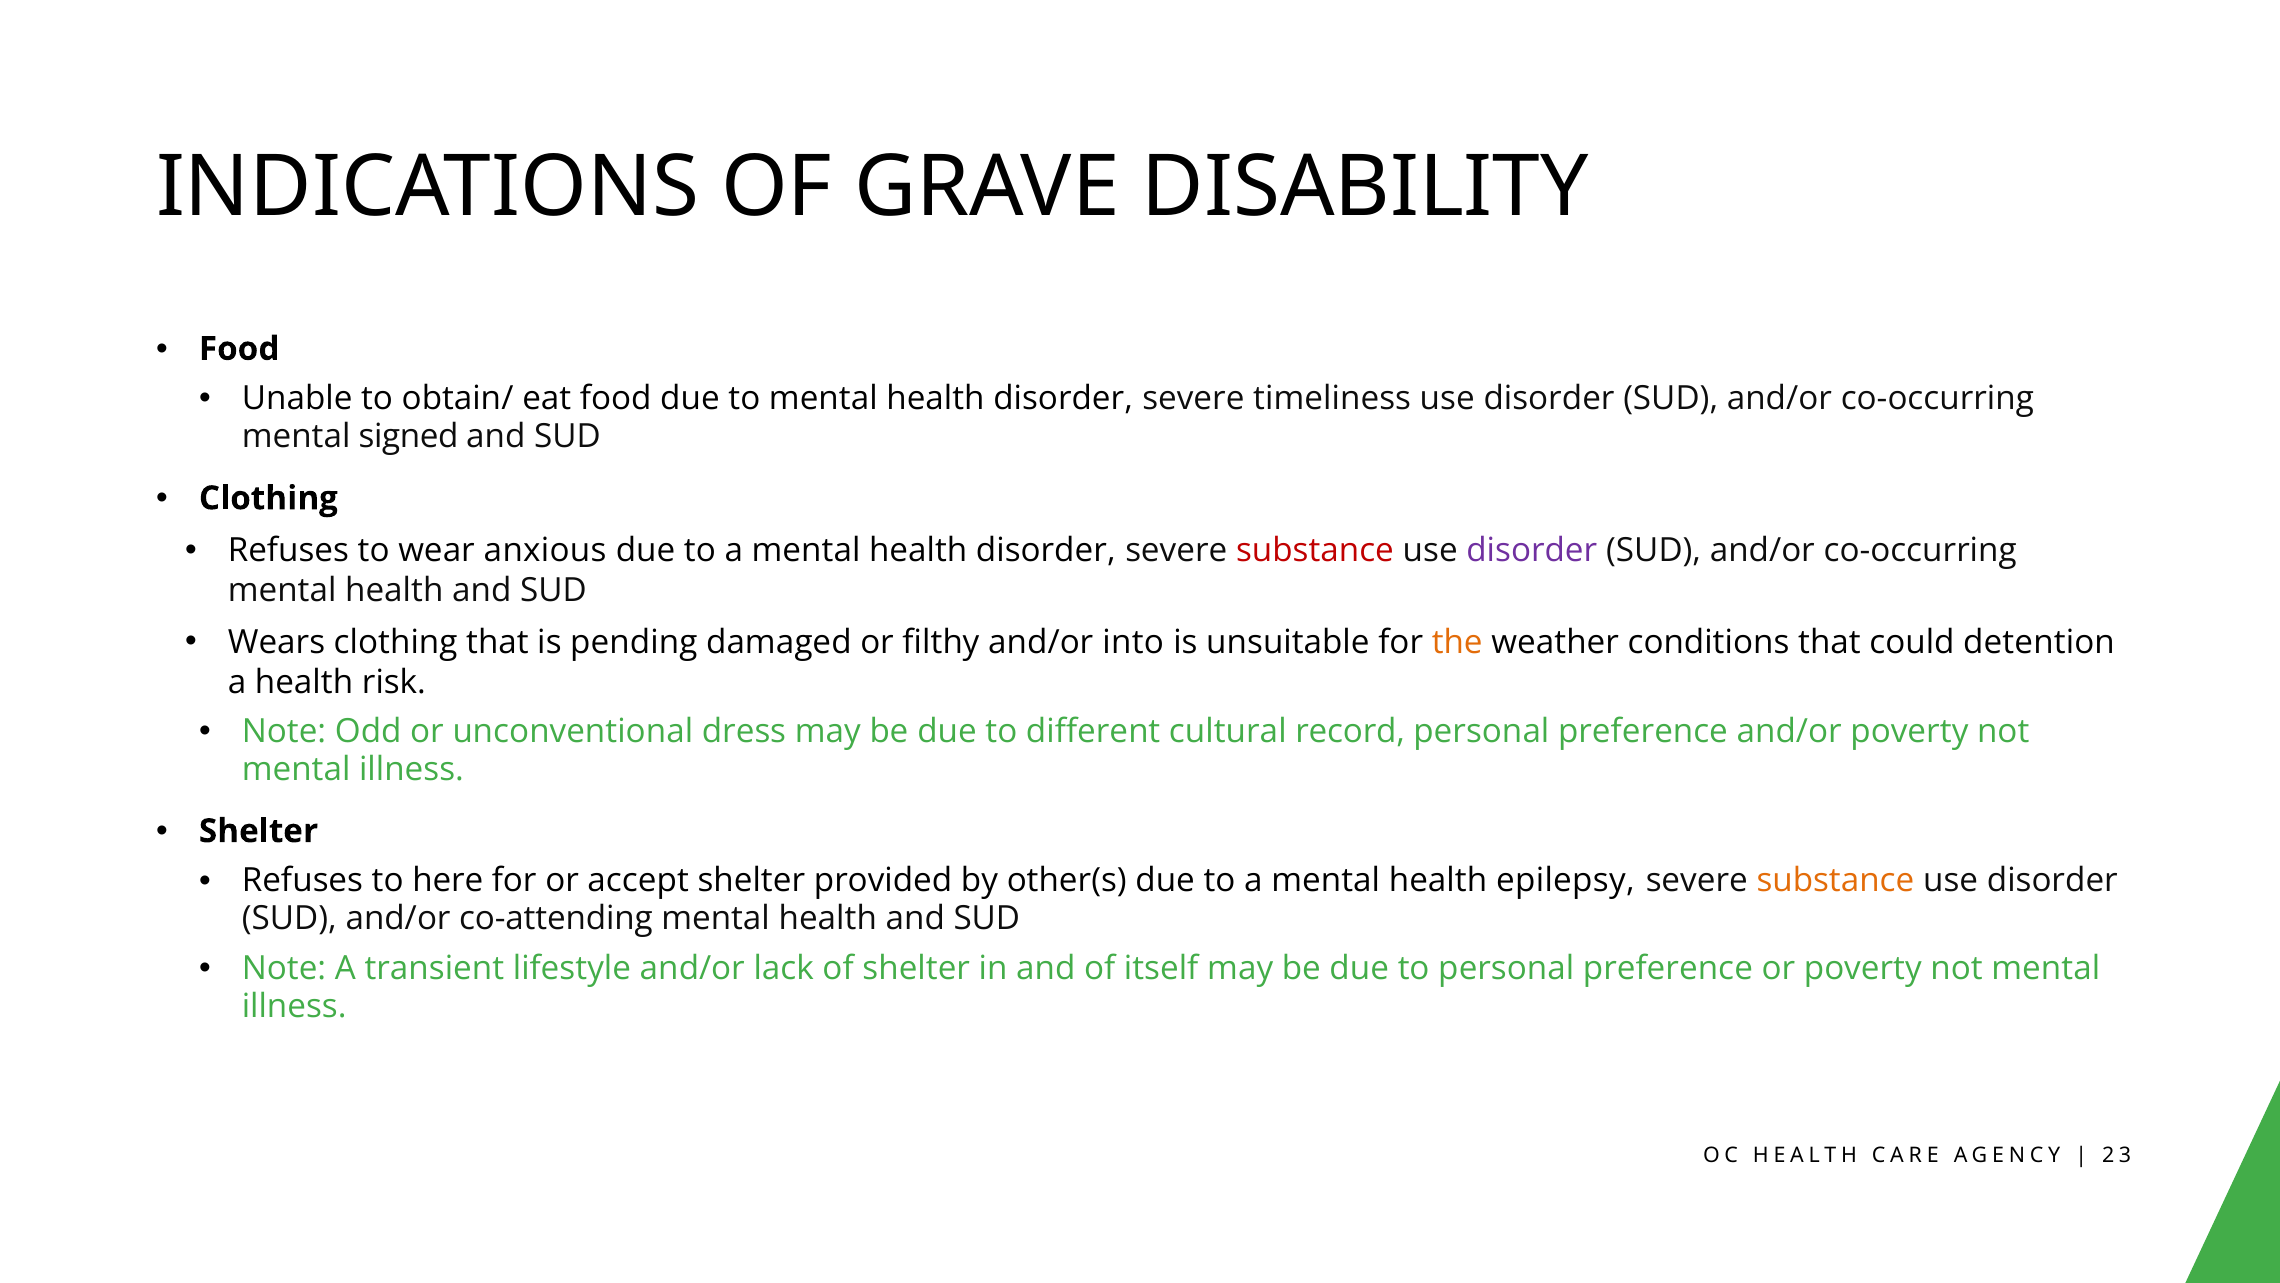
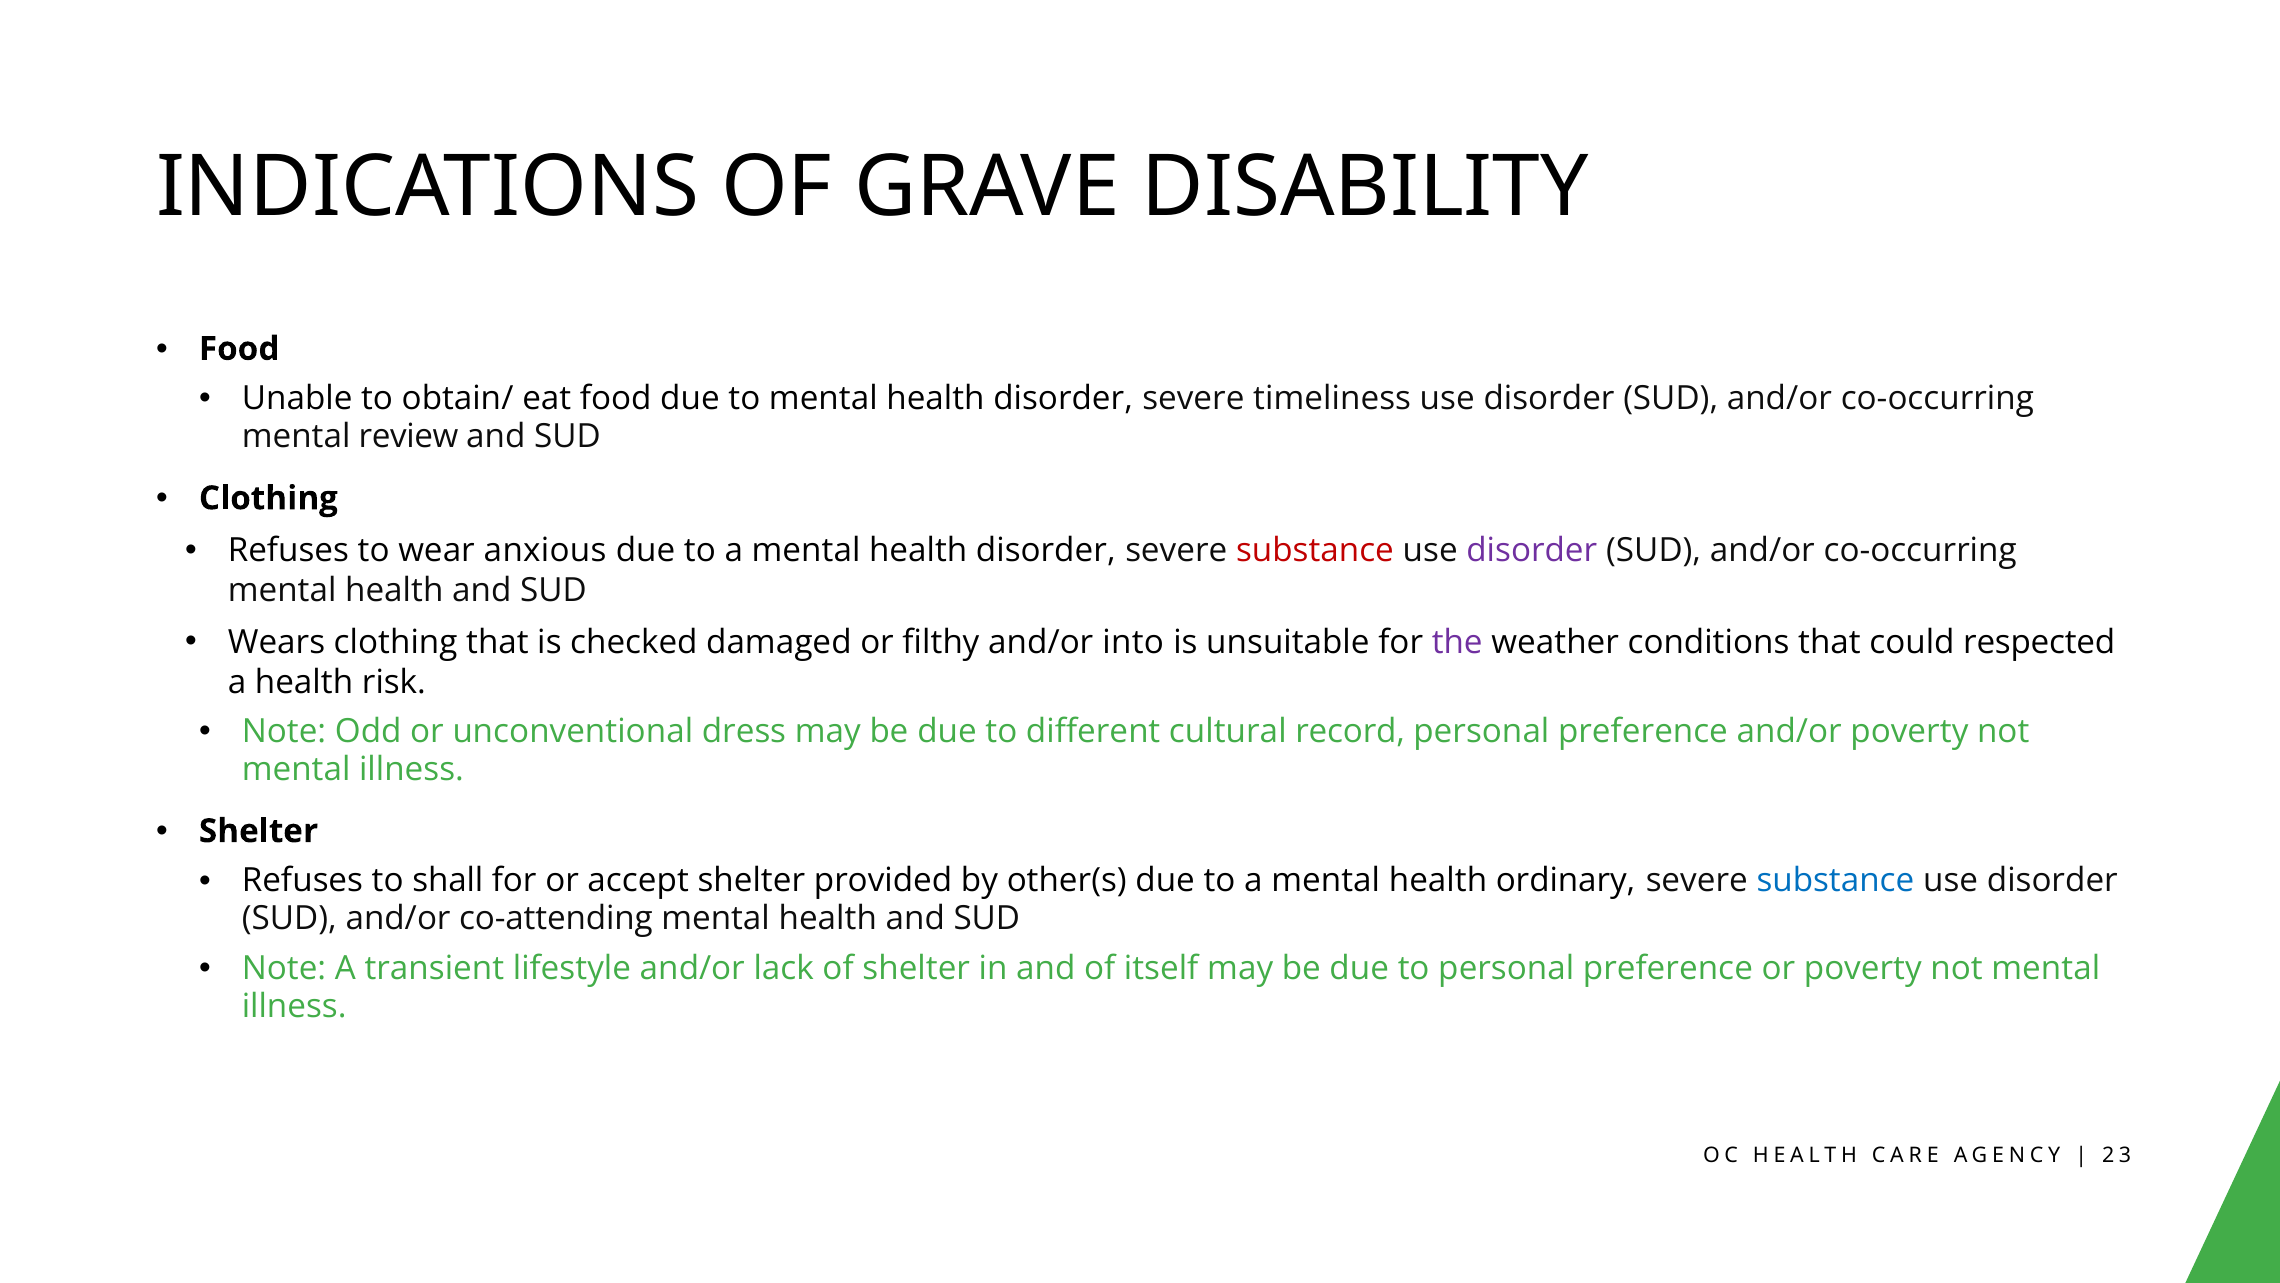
signed: signed -> review
pending: pending -> checked
the colour: orange -> purple
detention: detention -> respected
here: here -> shall
epilepsy: epilepsy -> ordinary
substance at (1835, 881) colour: orange -> blue
